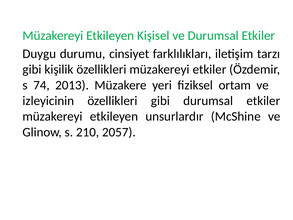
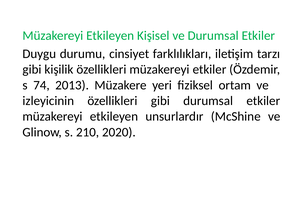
2057: 2057 -> 2020
